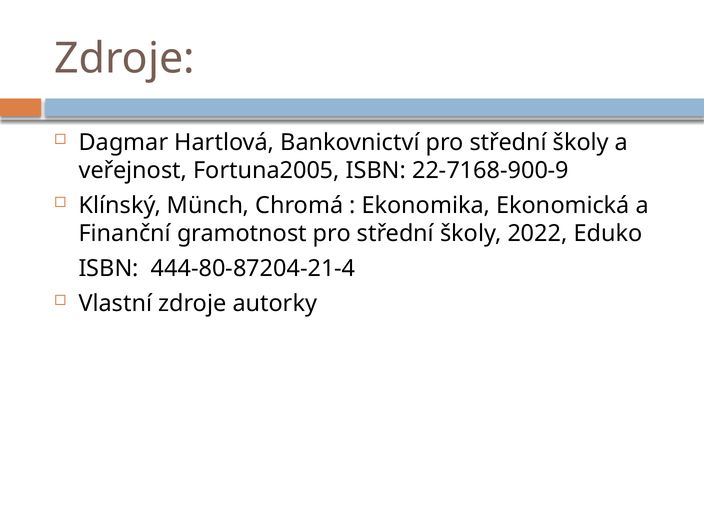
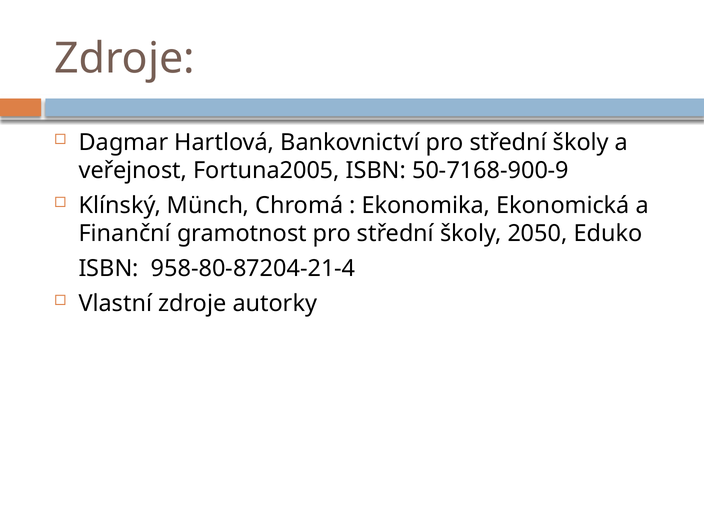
22-7168-900-9: 22-7168-900-9 -> 50-7168-900-9
2022: 2022 -> 2050
444-80-87204-21-4: 444-80-87204-21-4 -> 958-80-87204-21-4
